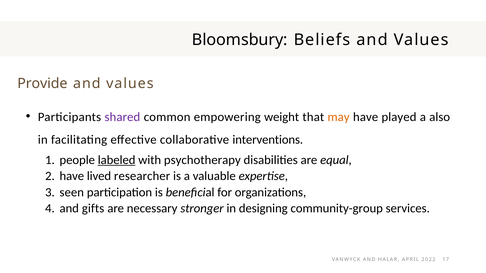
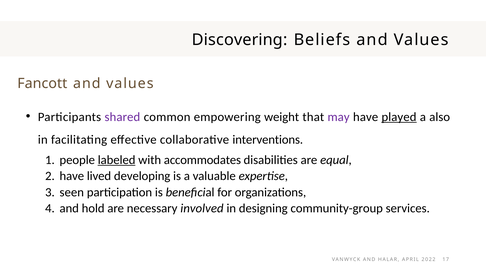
Bloomsbury: Bloomsbury -> Discovering
Provide: Provide -> Fancott
may colour: orange -> purple
played underline: none -> present
psychotherapy: psychotherapy -> accommodates
researcher: researcher -> developing
gifts: gifts -> hold
stronger: stronger -> involved
